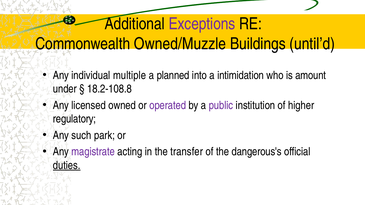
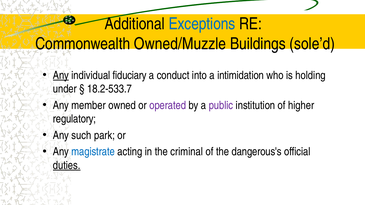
Exceptions colour: purple -> blue
until’d: until’d -> sole’d
Any at (61, 75) underline: none -> present
multiple: multiple -> fiduciary
planned: planned -> conduct
amount: amount -> holding
18.2-108.8: 18.2-108.8 -> 18.2-533.7
licensed: licensed -> member
magistrate colour: purple -> blue
transfer: transfer -> criminal
